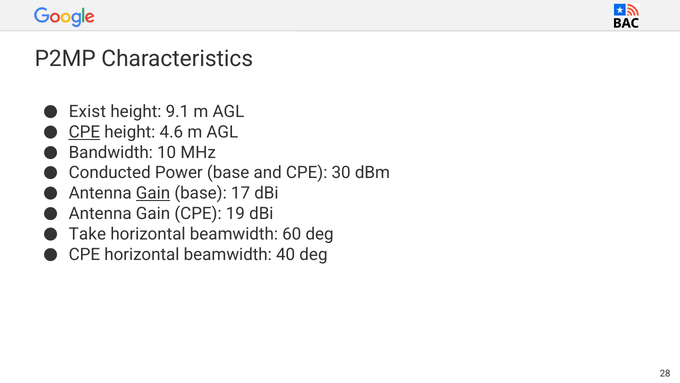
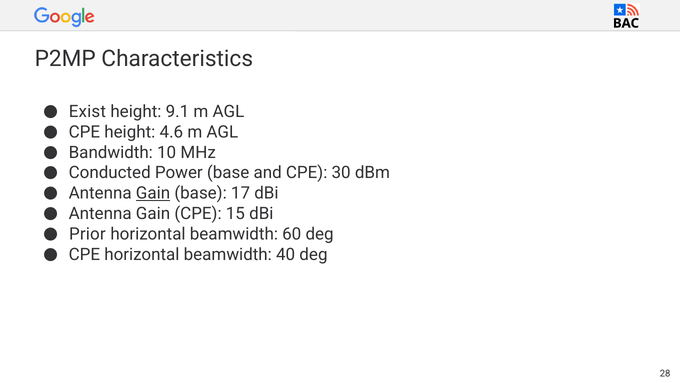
CPE at (84, 132) underline: present -> none
19: 19 -> 15
Take: Take -> Prior
